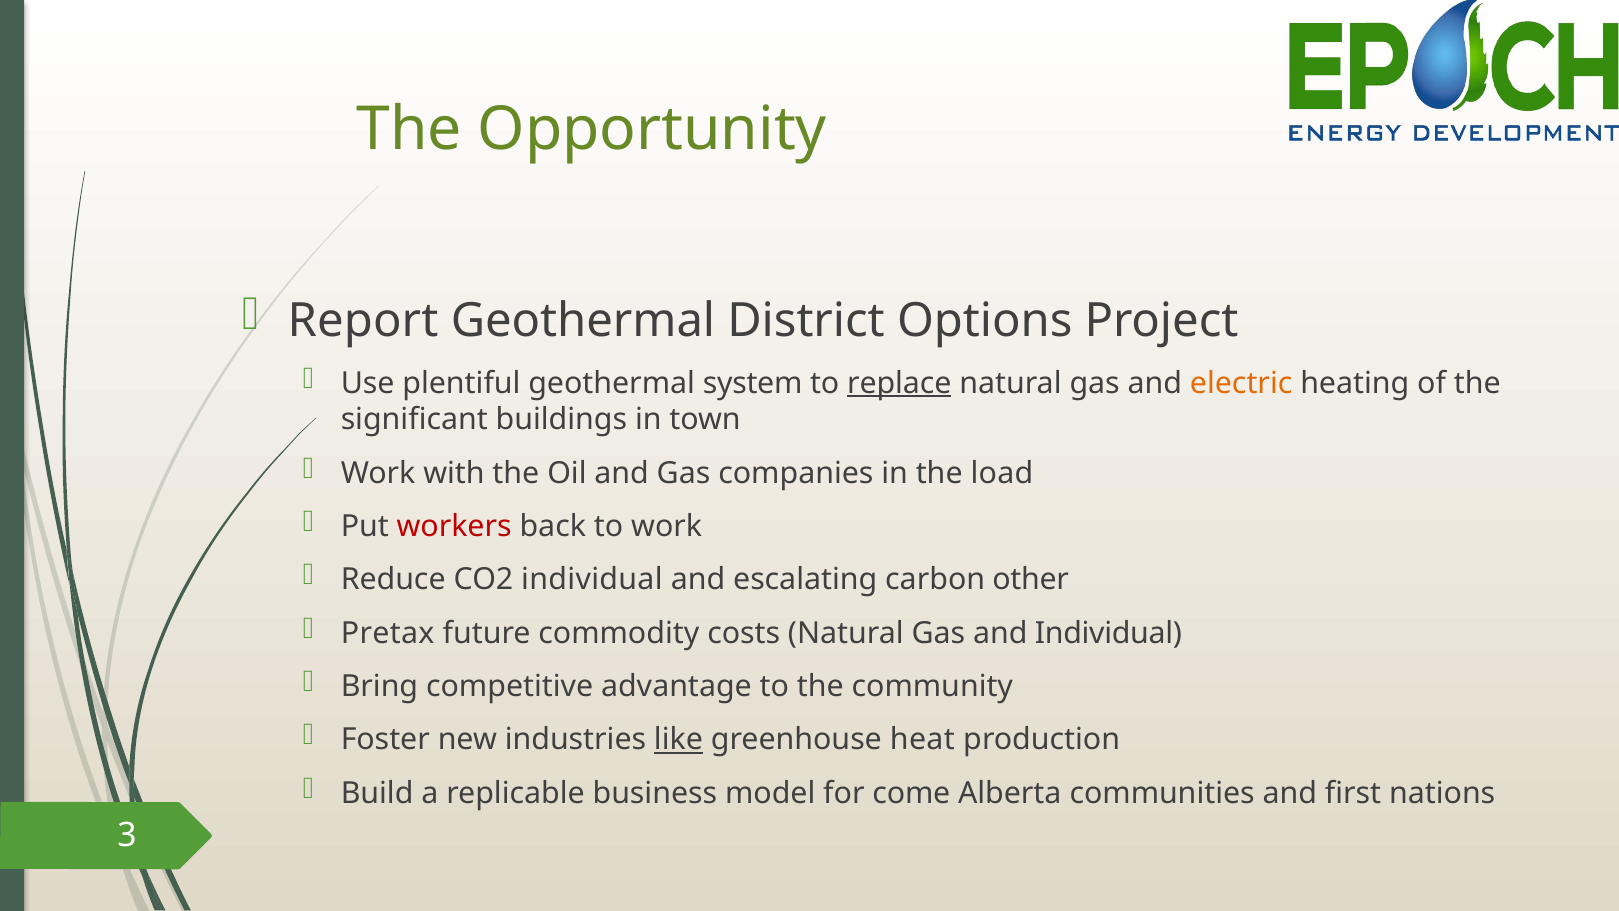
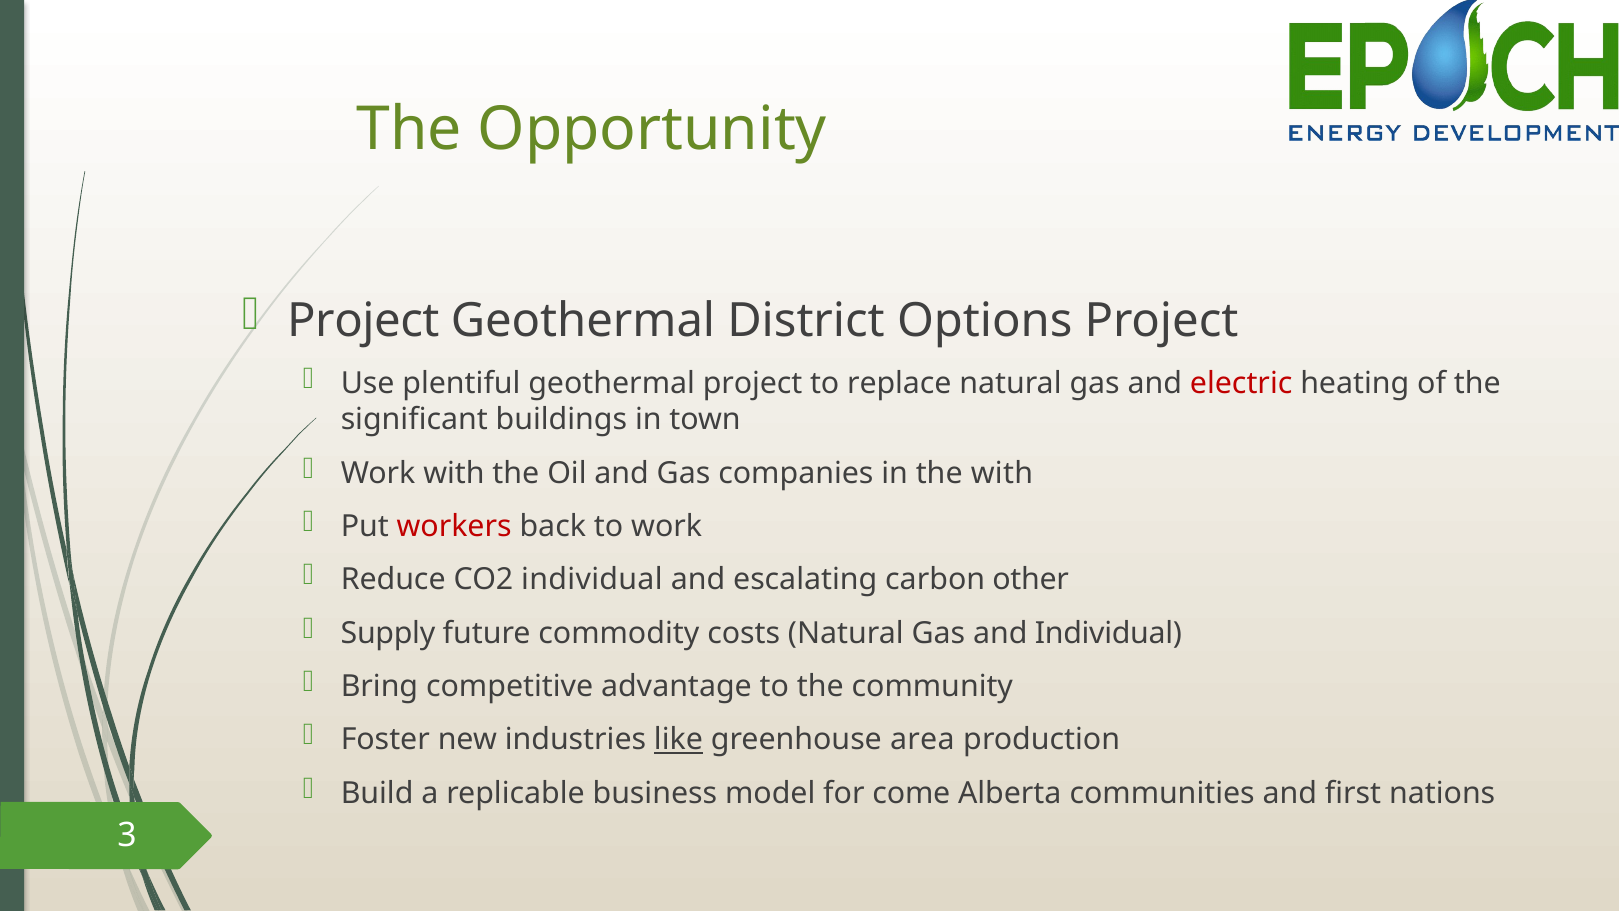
Report at (363, 321): Report -> Project
geothermal system: system -> project
replace underline: present -> none
electric colour: orange -> red
the load: load -> with
Pretax: Pretax -> Supply
heat: heat -> area
